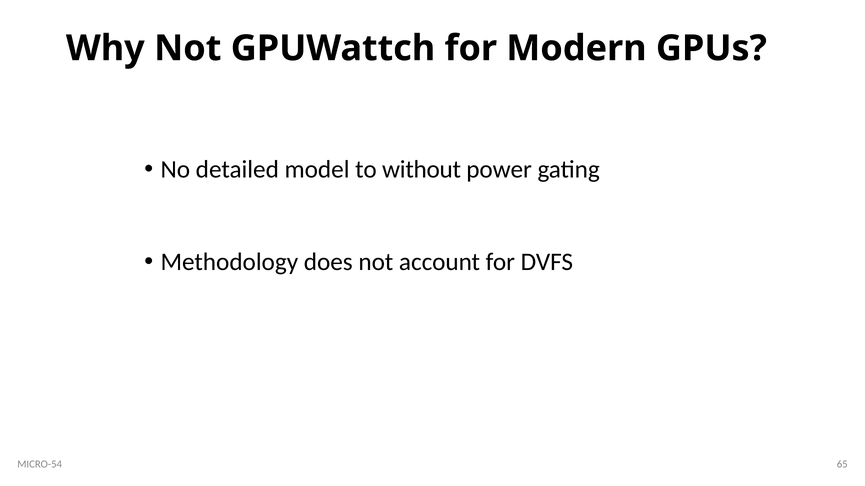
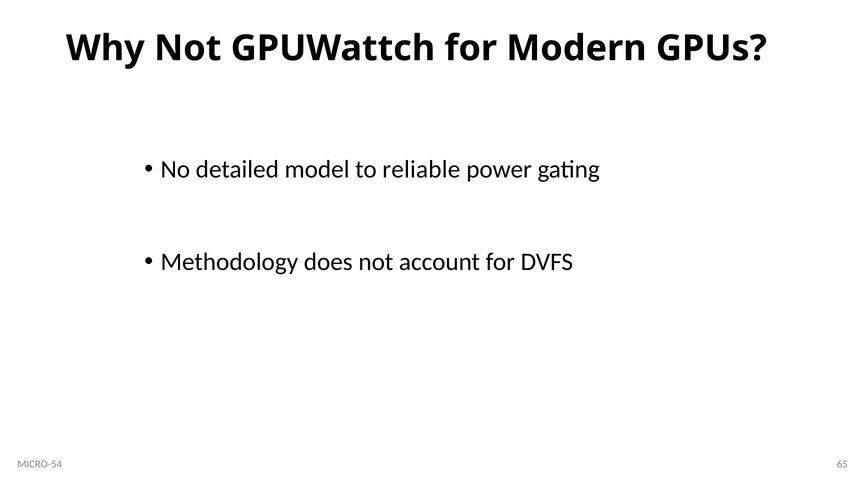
without: without -> reliable
